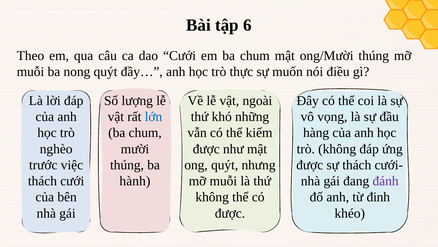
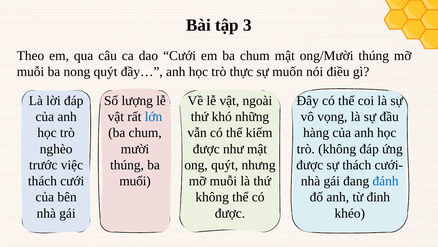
6: 6 -> 3
hành: hành -> muối
đánh colour: purple -> blue
